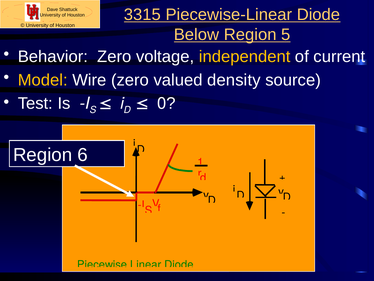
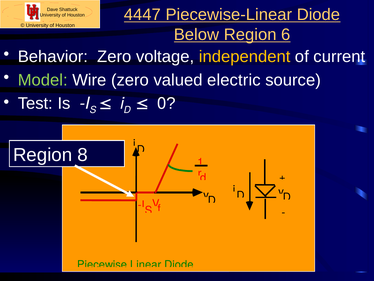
3315: 3315 -> 4447
5: 5 -> 6
Model colour: yellow -> light green
density: density -> electric
6: 6 -> 8
